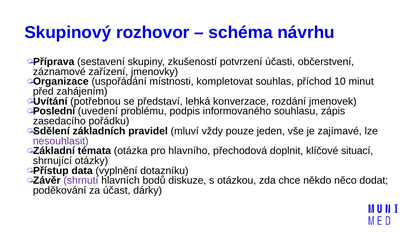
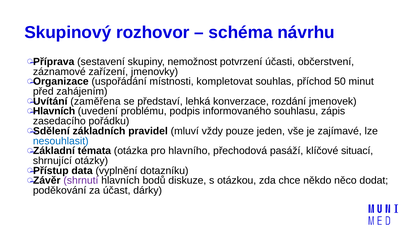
zkušeností: zkušeností -> nemožnost
10: 10 -> 50
potřebnou: potřebnou -> zaměřena
Poslední at (54, 111): Poslední -> Hlavních
nesouhlasit colour: purple -> blue
doplnit: doplnit -> pasáží
